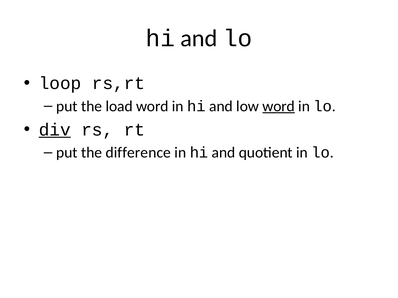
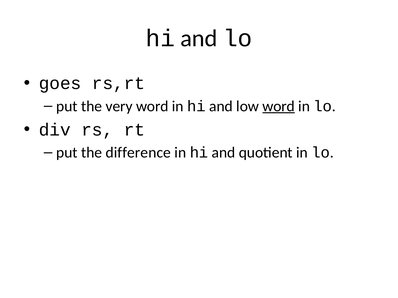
loop: loop -> goes
load: load -> very
div underline: present -> none
